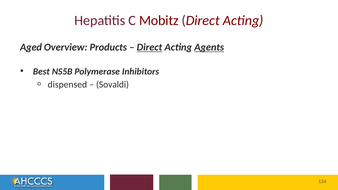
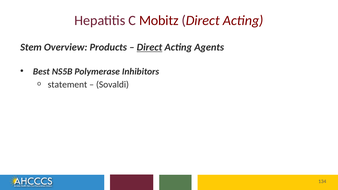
Aged: Aged -> Stem
Agents underline: present -> none
dispensed: dispensed -> statement
